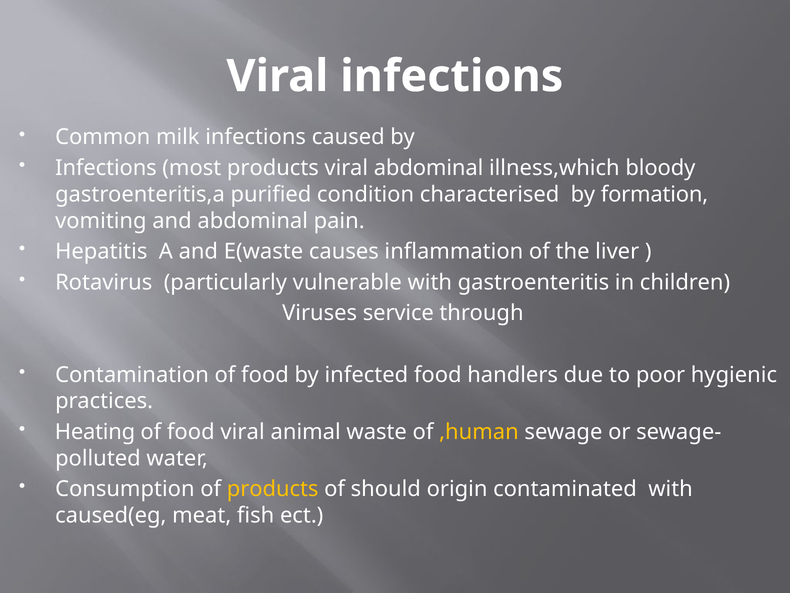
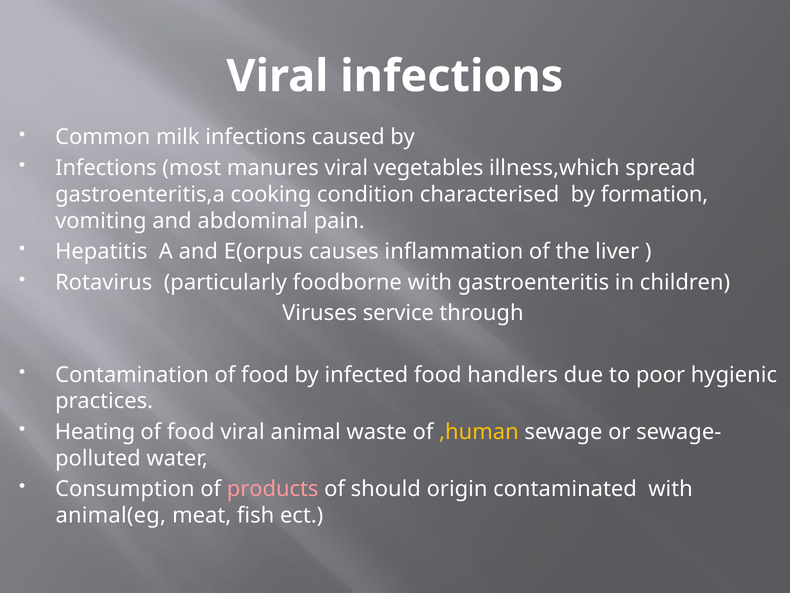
most products: products -> manures
viral abdominal: abdominal -> vegetables
bloody: bloody -> spread
purified: purified -> cooking
E(waste: E(waste -> E(orpus
vulnerable: vulnerable -> foodborne
products at (273, 489) colour: yellow -> pink
caused(eg: caused(eg -> animal(eg
